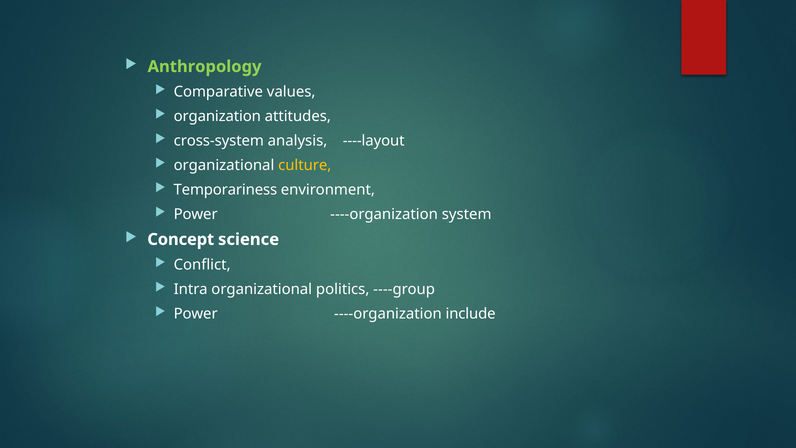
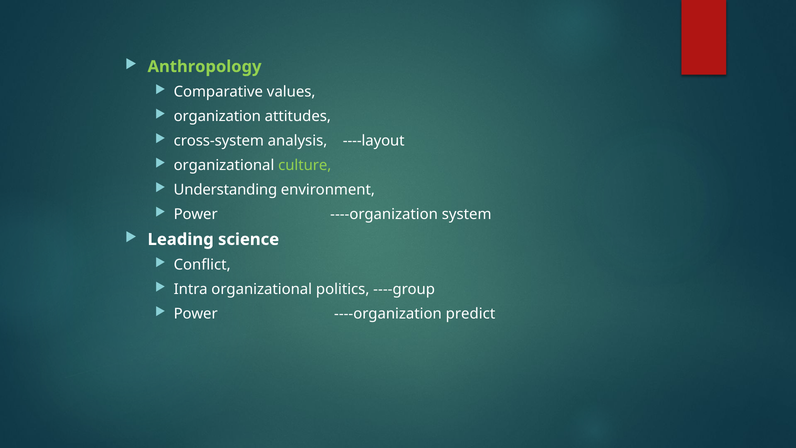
culture colour: yellow -> light green
Temporariness: Temporariness -> Understanding
Concept: Concept -> Leading
include: include -> predict
